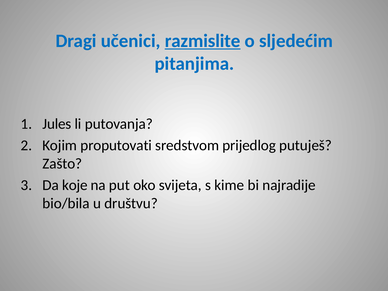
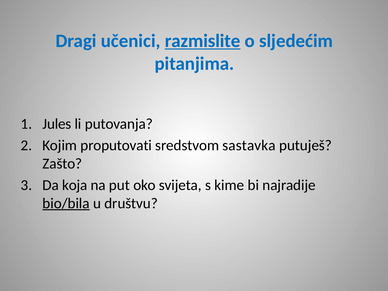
prijedlog: prijedlog -> sastavka
koje: koje -> koja
bio/bila underline: none -> present
